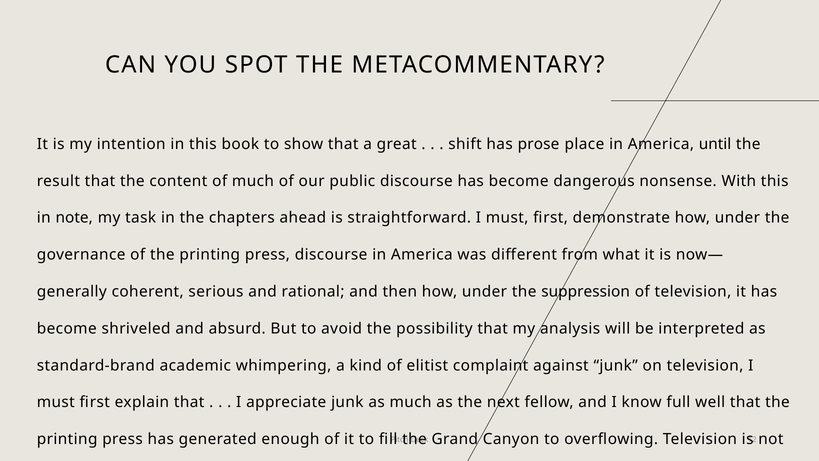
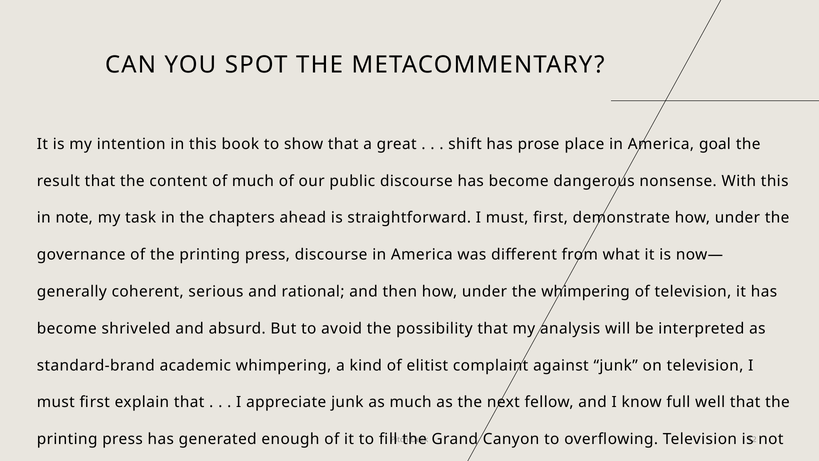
until: until -> goal
the suppression: suppression -> whimpering
